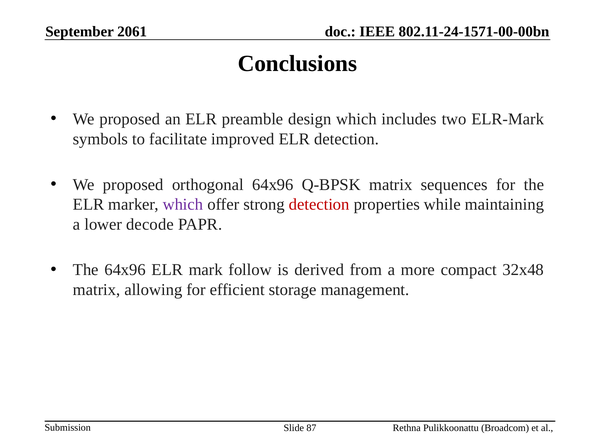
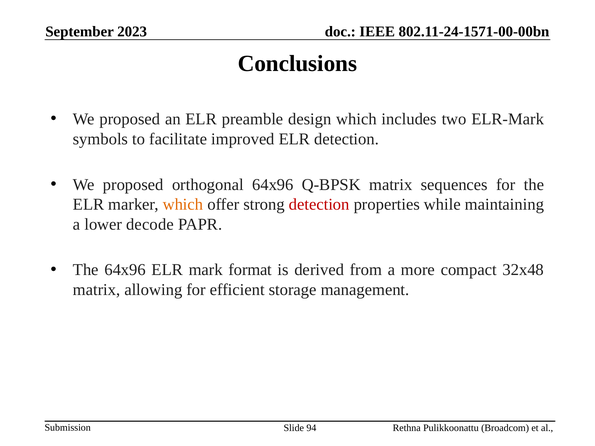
2061: 2061 -> 2023
which at (183, 205) colour: purple -> orange
follow: follow -> format
87: 87 -> 94
